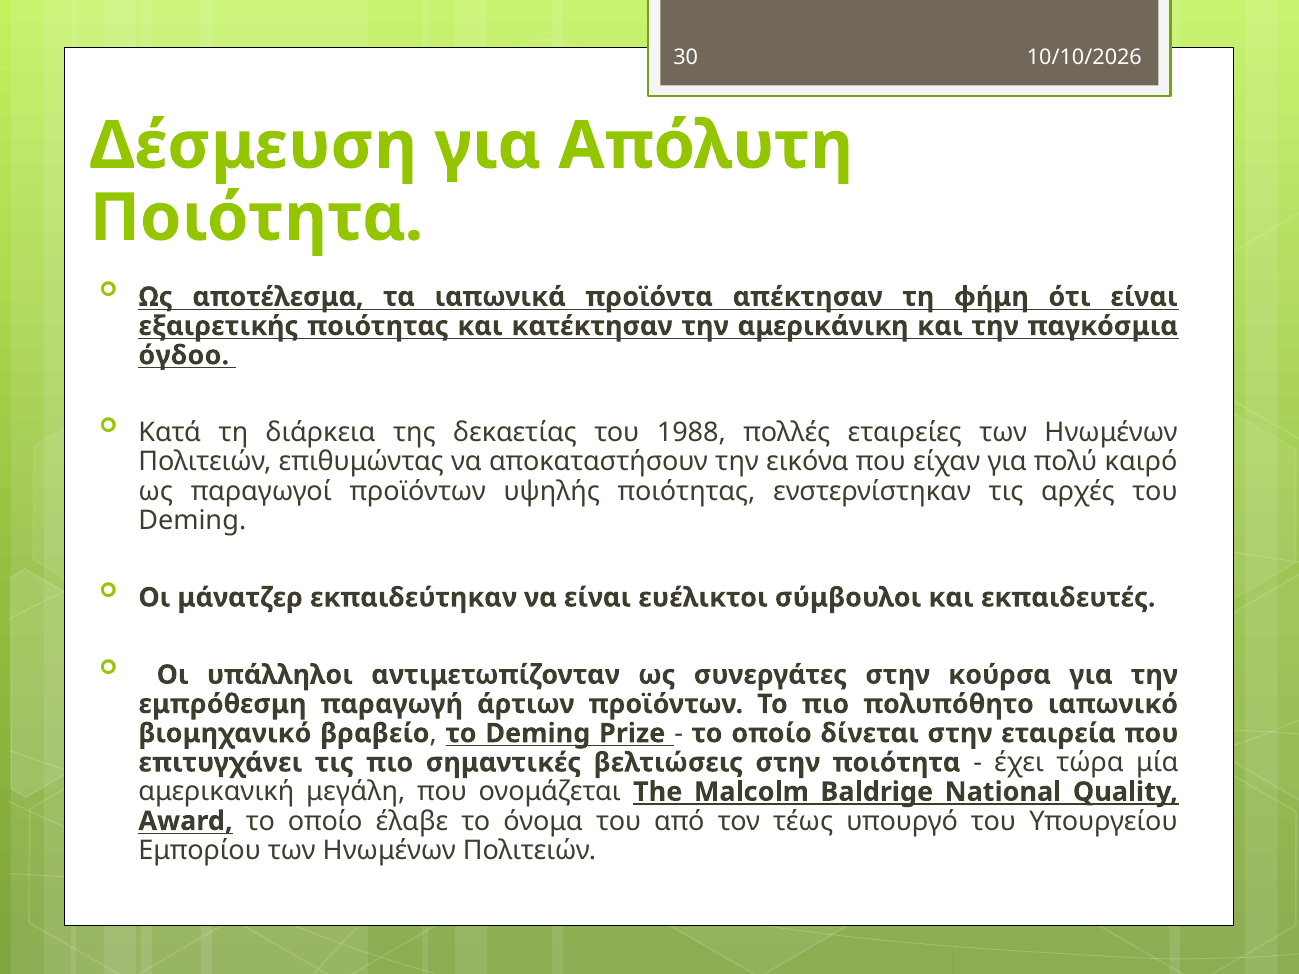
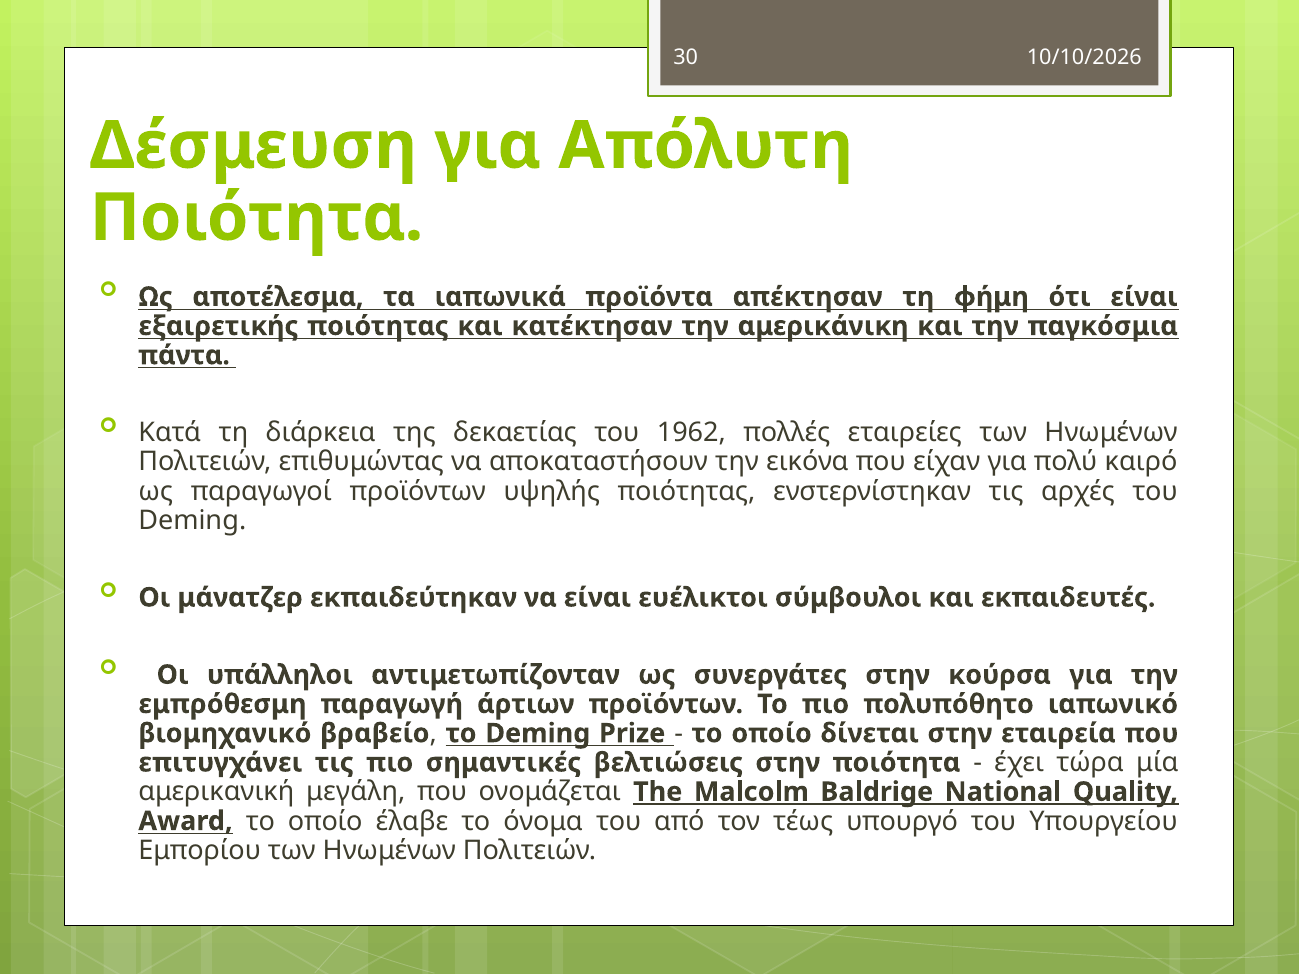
όγδοο: όγδοο -> πάντα
1988: 1988 -> 1962
